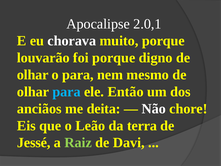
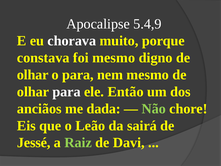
2.0,1: 2.0,1 -> 5.4,9
louvarão: louvarão -> constava
foi porque: porque -> mesmo
para at (66, 92) colour: light blue -> white
deita: deita -> dada
Não colour: white -> light green
terra: terra -> sairá
